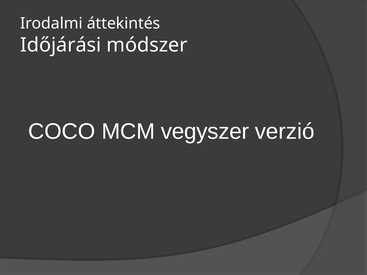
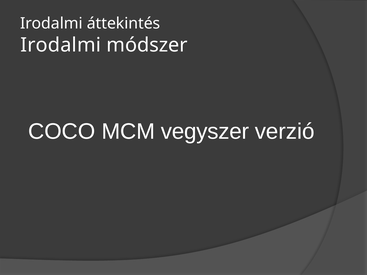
Időjárási at (61, 45): Időjárási -> Irodalmi
